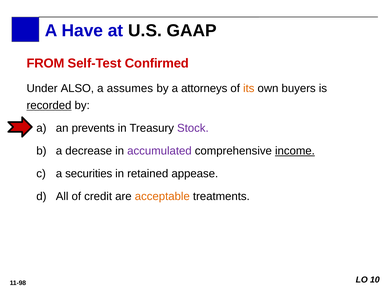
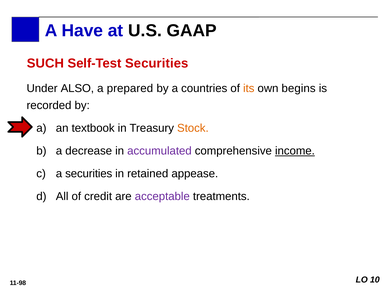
FROM: FROM -> SUCH
Self-Test Confirmed: Confirmed -> Securities
assumes: assumes -> prepared
attorneys: attorneys -> countries
buyers: buyers -> begins
recorded underline: present -> none
prevents: prevents -> textbook
Stock colour: purple -> orange
acceptable colour: orange -> purple
